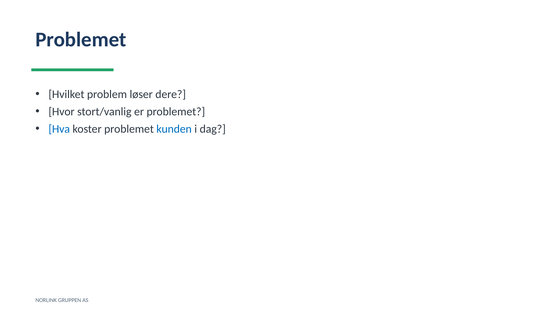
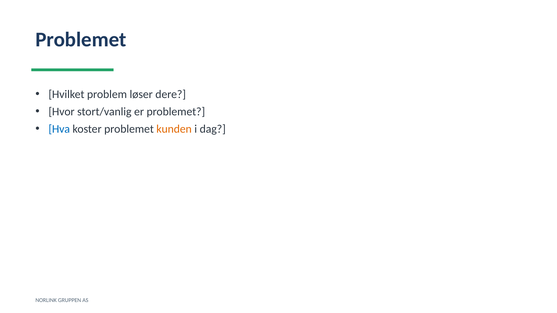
kunden colour: blue -> orange
